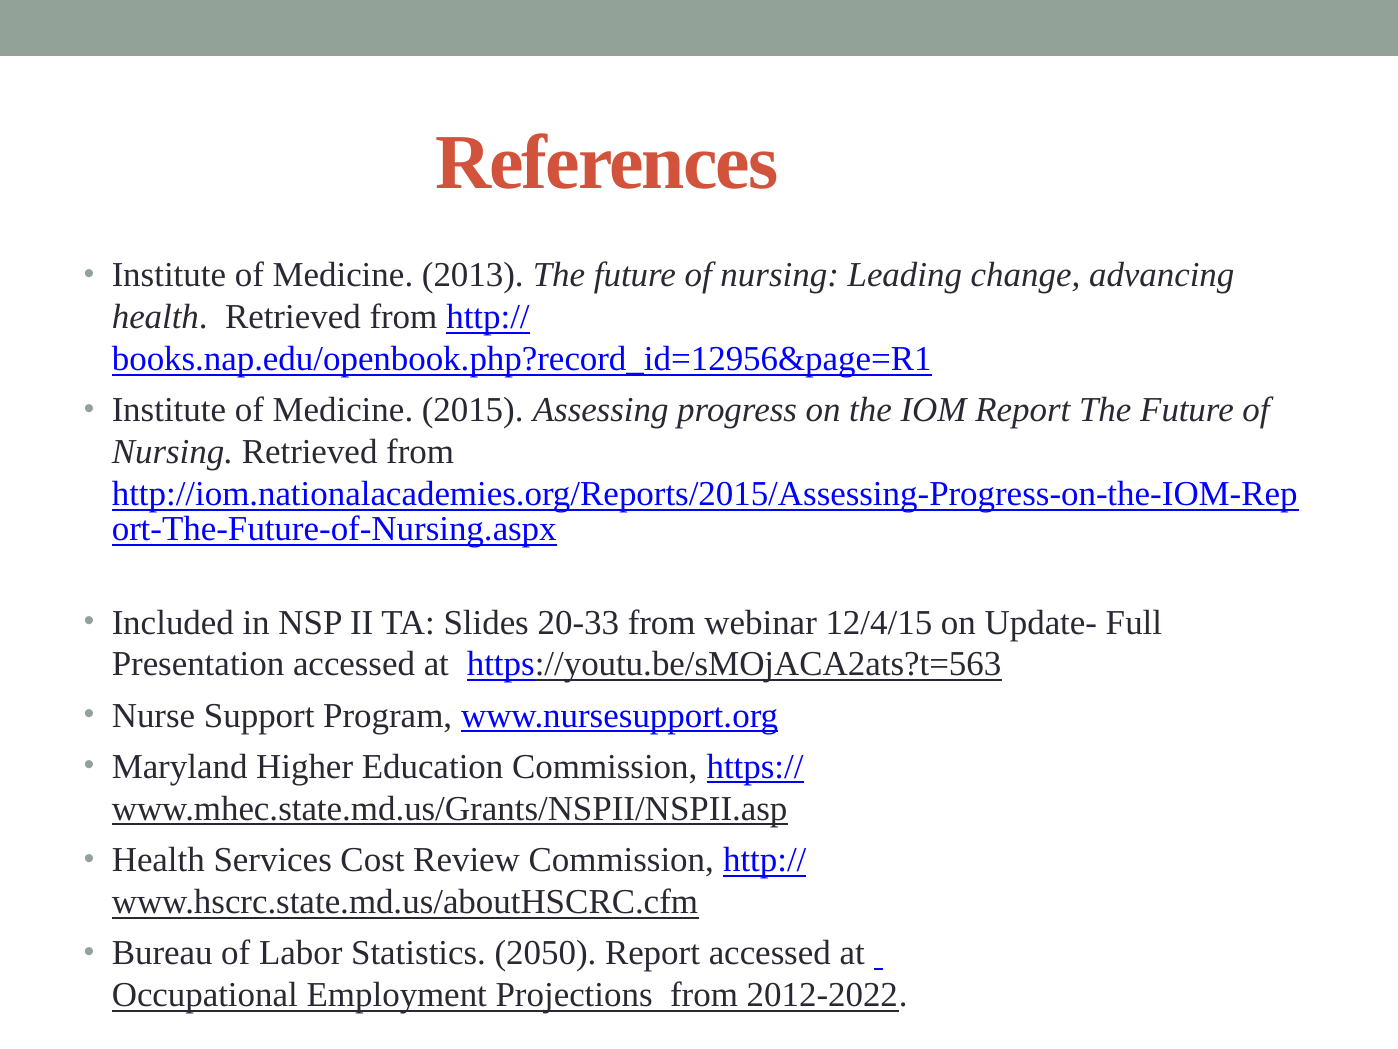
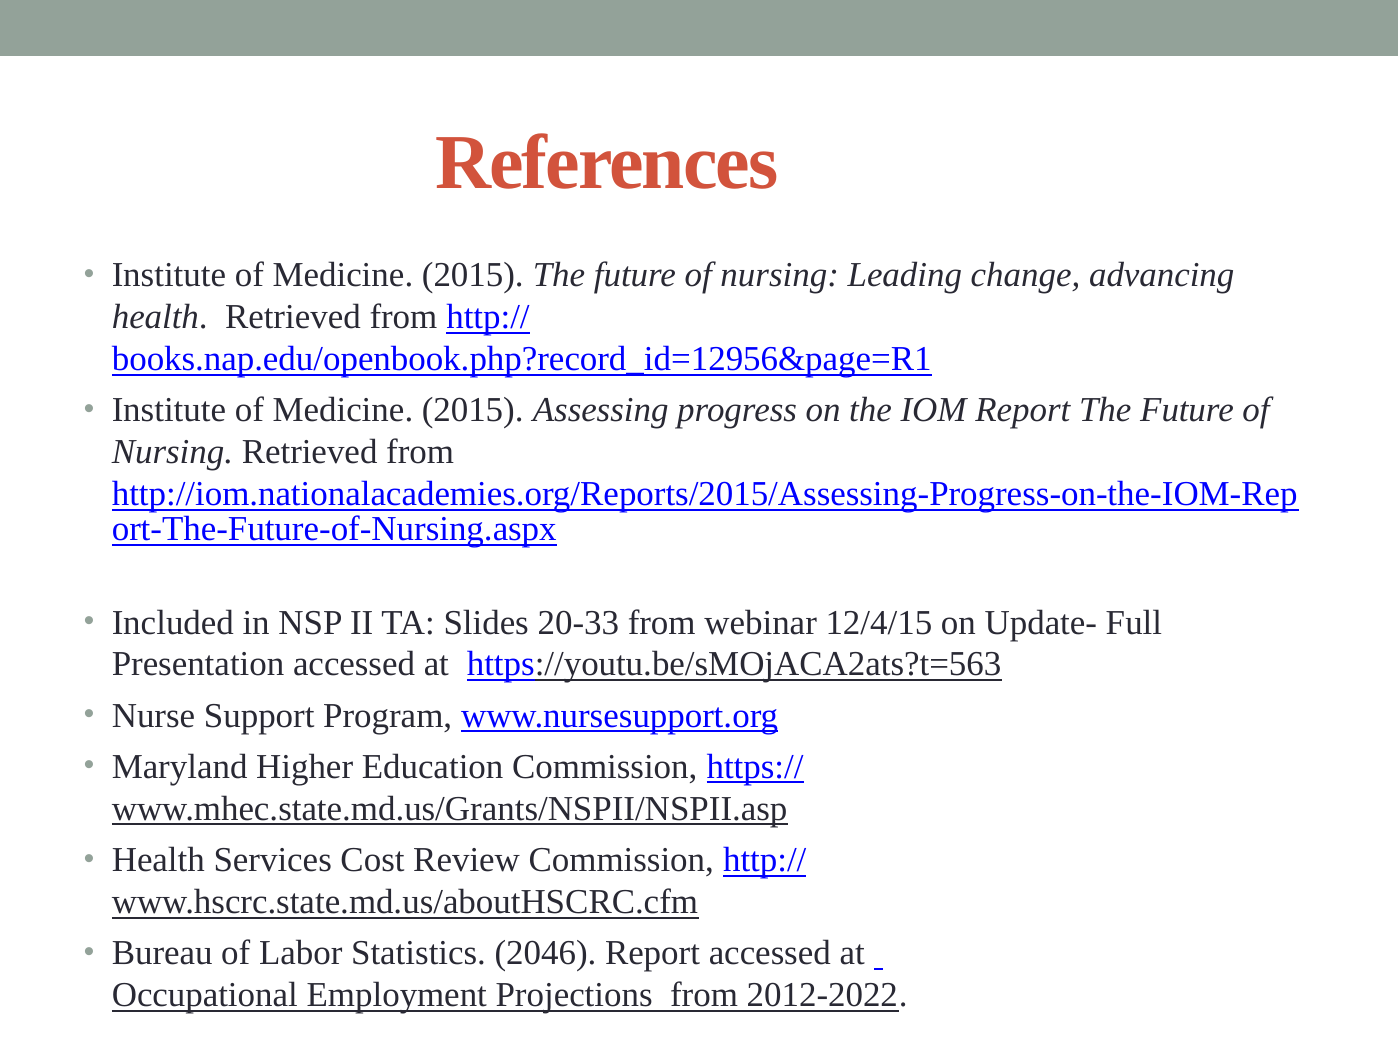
2013 at (473, 275): 2013 -> 2015
2050: 2050 -> 2046
